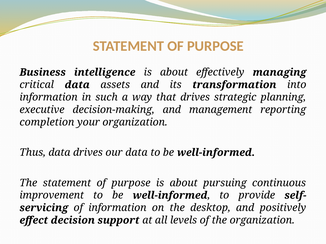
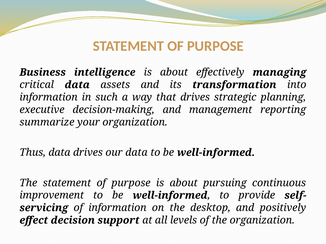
completion: completion -> summarize
